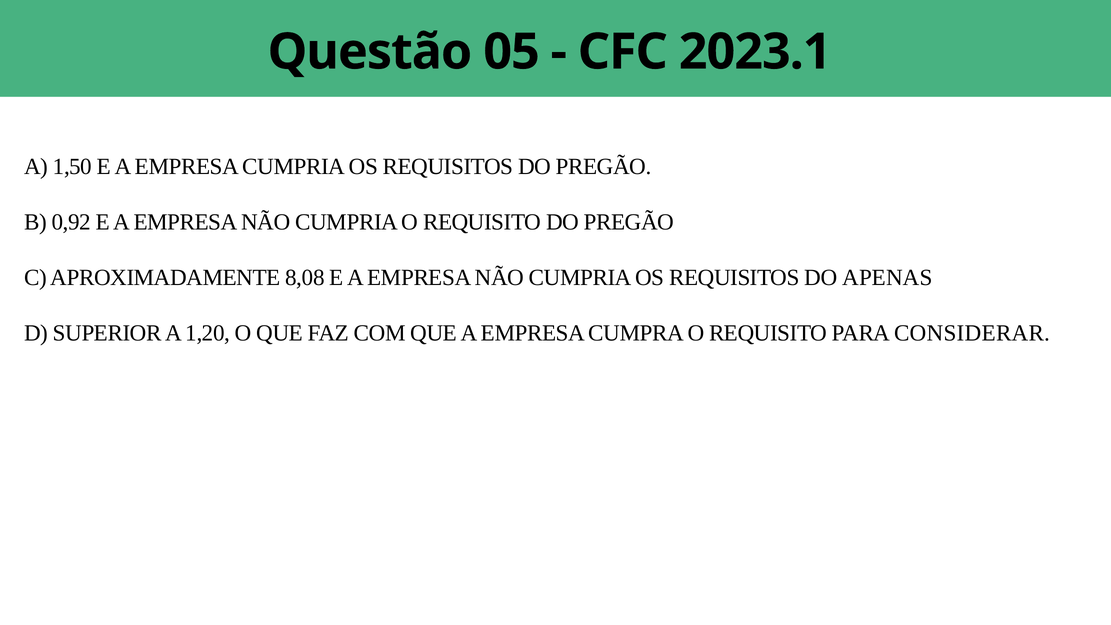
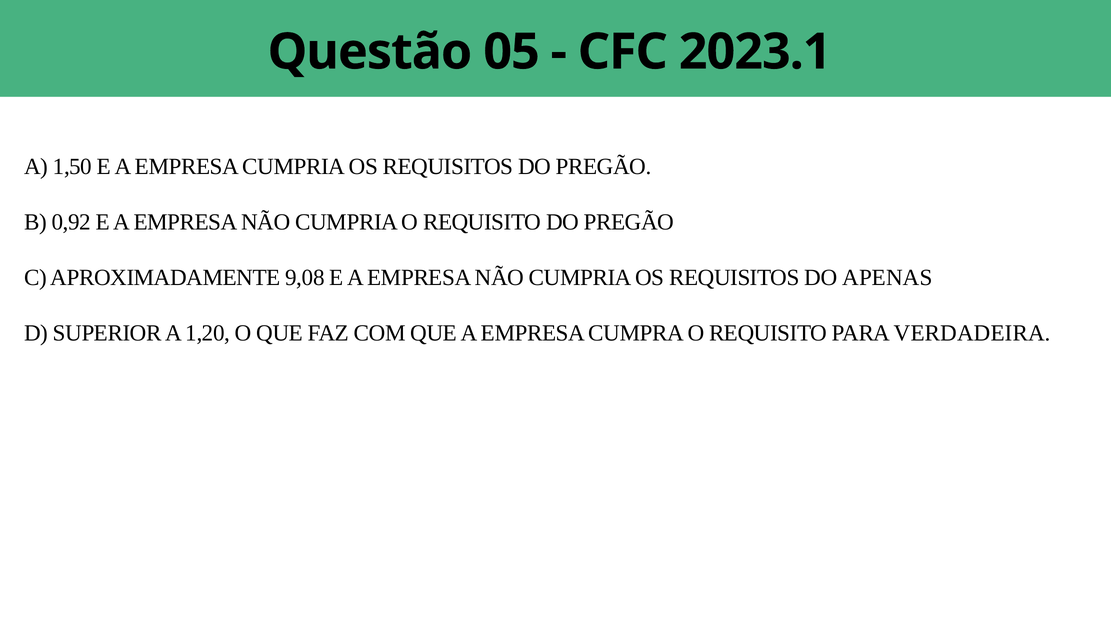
8,08: 8,08 -> 9,08
CONSIDERAR: CONSIDERAR -> VERDADEIRA
